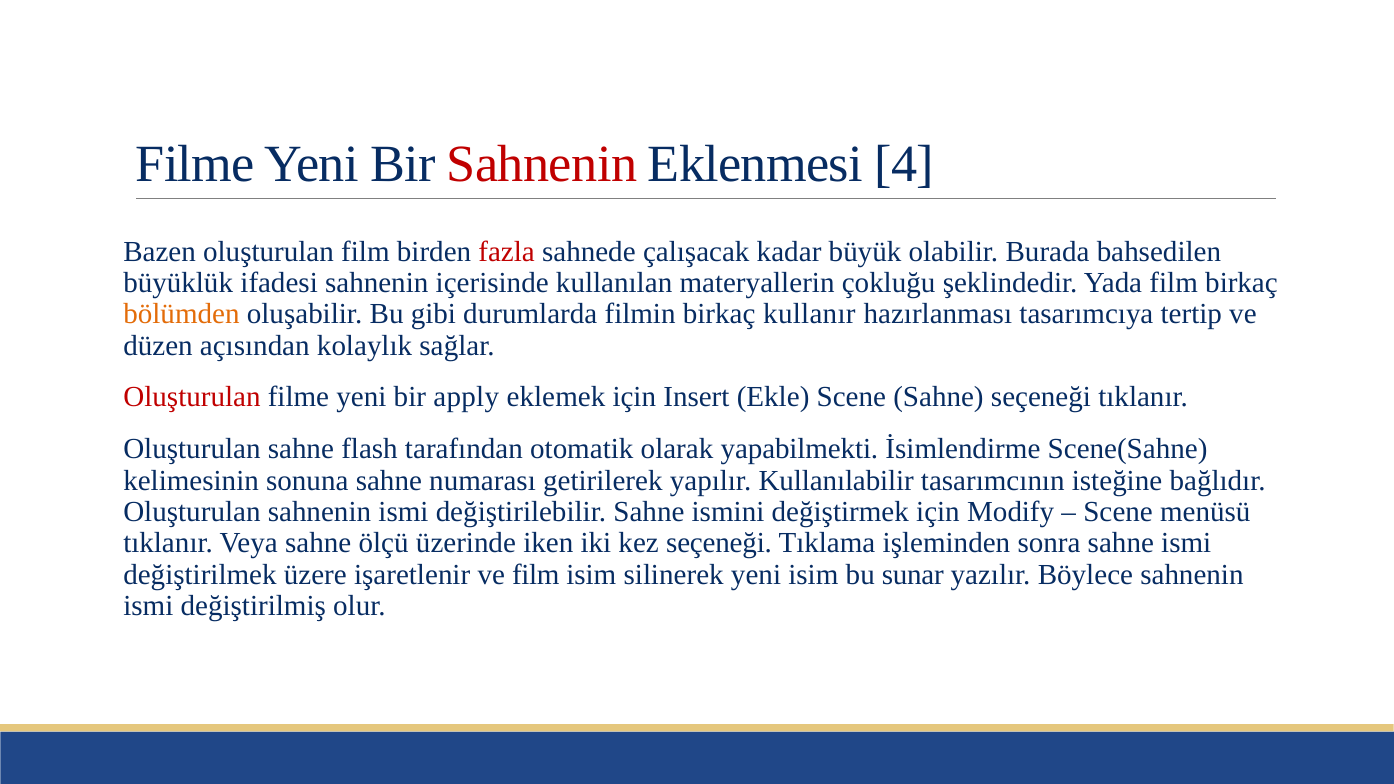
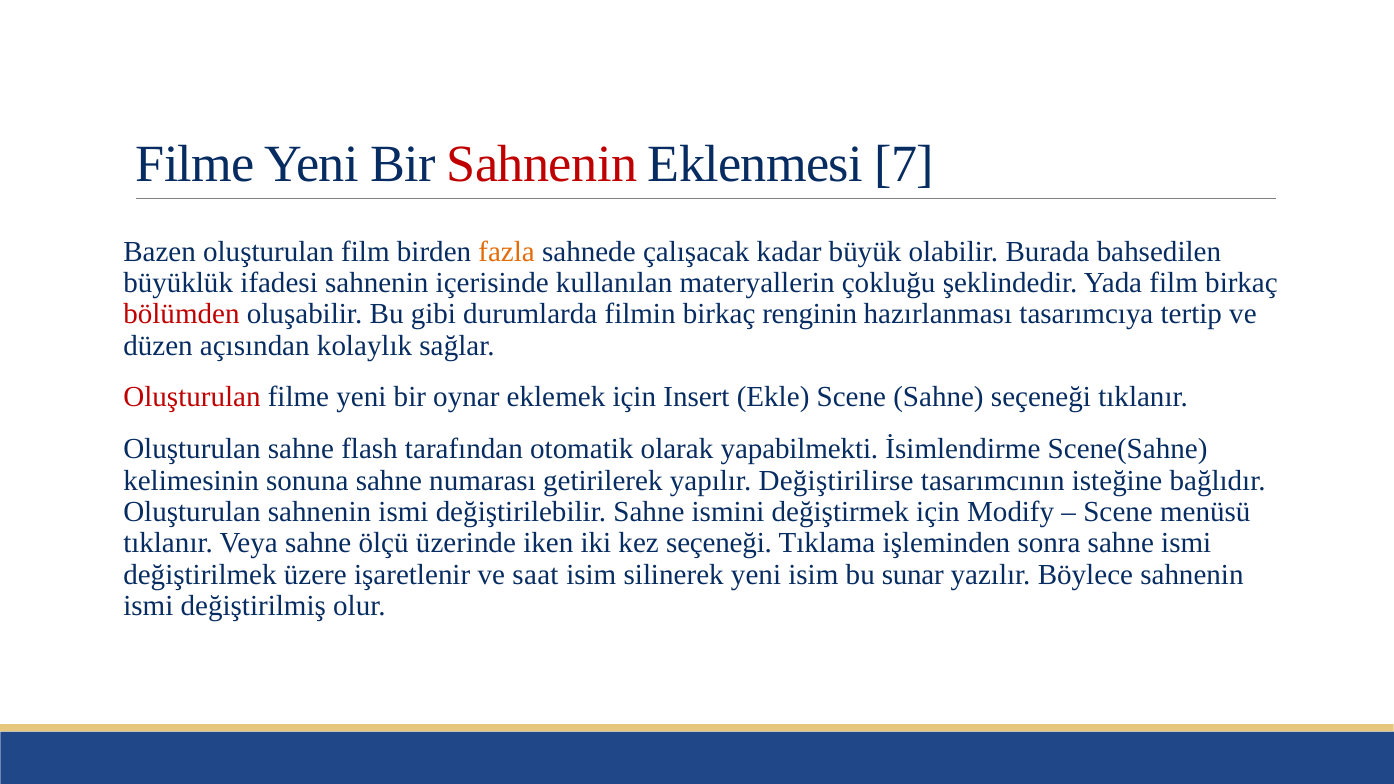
4: 4 -> 7
fazla colour: red -> orange
bölümden colour: orange -> red
kullanır: kullanır -> renginin
apply: apply -> oynar
Kullanılabilir: Kullanılabilir -> Değiştirilirse
ve film: film -> saat
